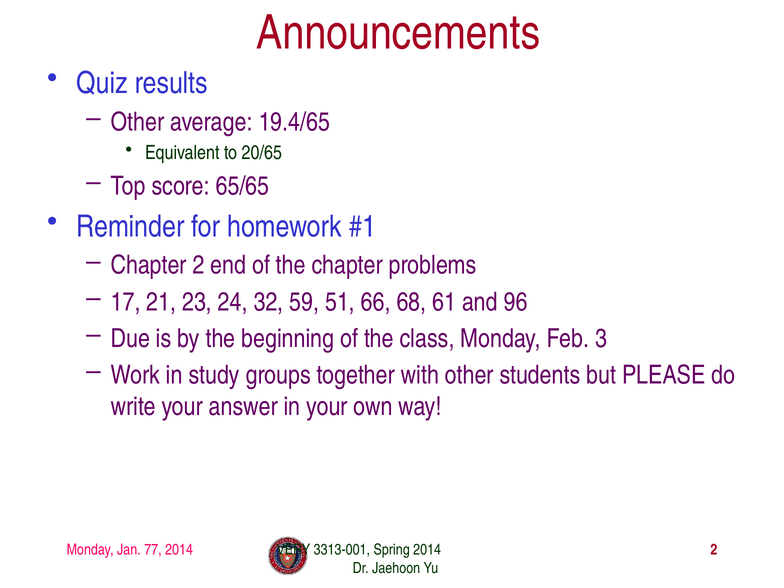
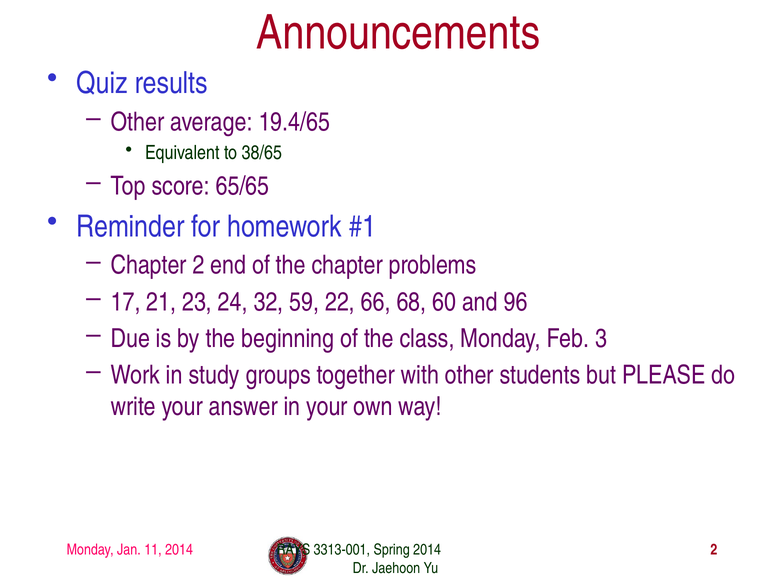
20/65: 20/65 -> 38/65
51: 51 -> 22
61: 61 -> 60
77: 77 -> 11
VERY: VERY -> RAYS
